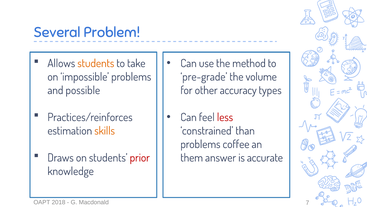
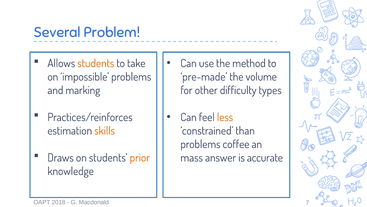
pre-grade: pre-grade -> pre-made
possible: possible -> marking
accuracy: accuracy -> difficulty
less colour: red -> orange
prior colour: red -> orange
them: them -> mass
